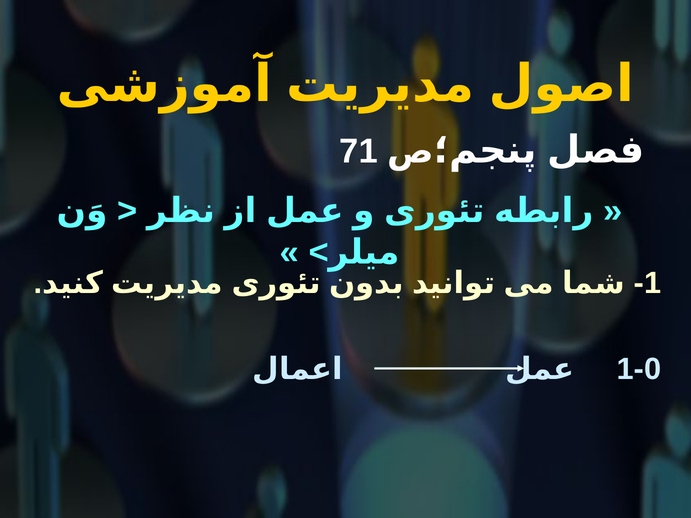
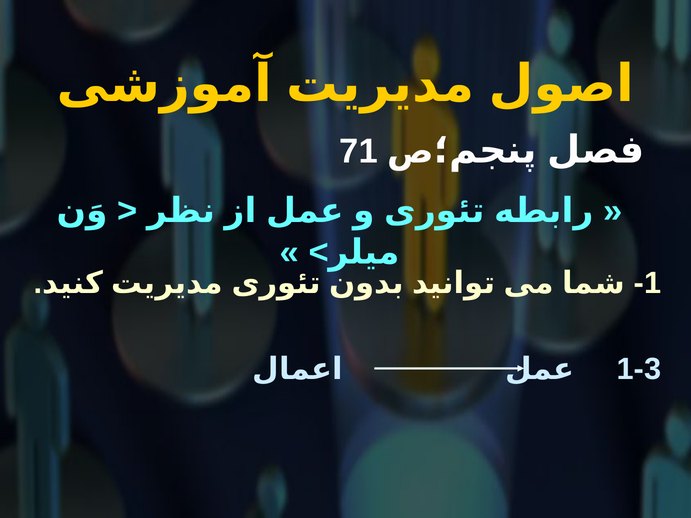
1-0: 1-0 -> 1-3
